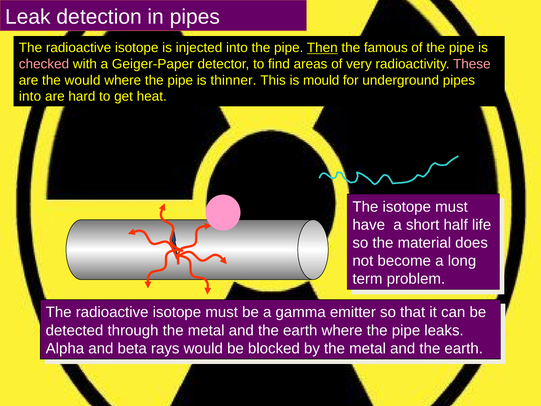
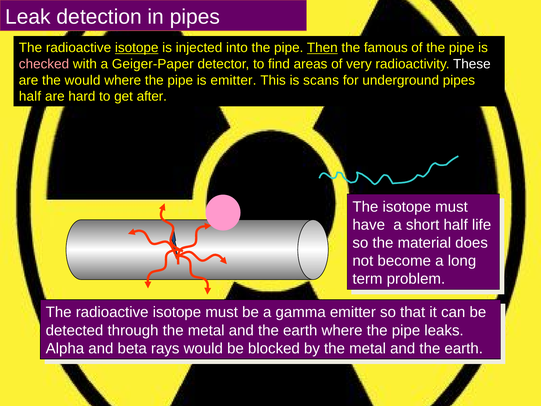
isotope at (137, 48) underline: none -> present
These colour: pink -> white
is thinner: thinner -> emitter
mould: mould -> scans
into at (30, 96): into -> half
heat: heat -> after
